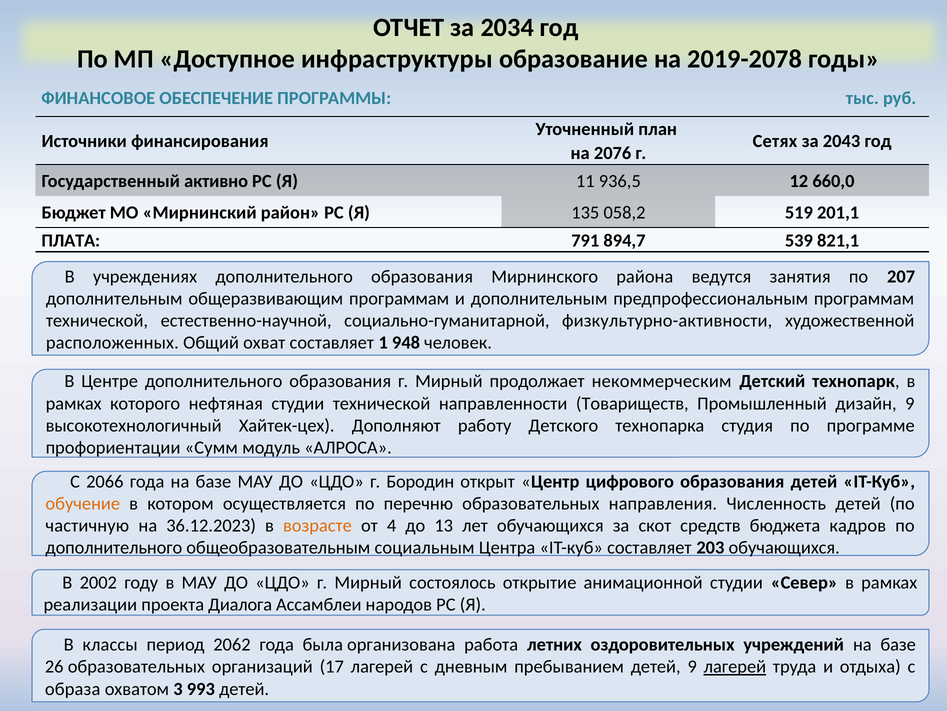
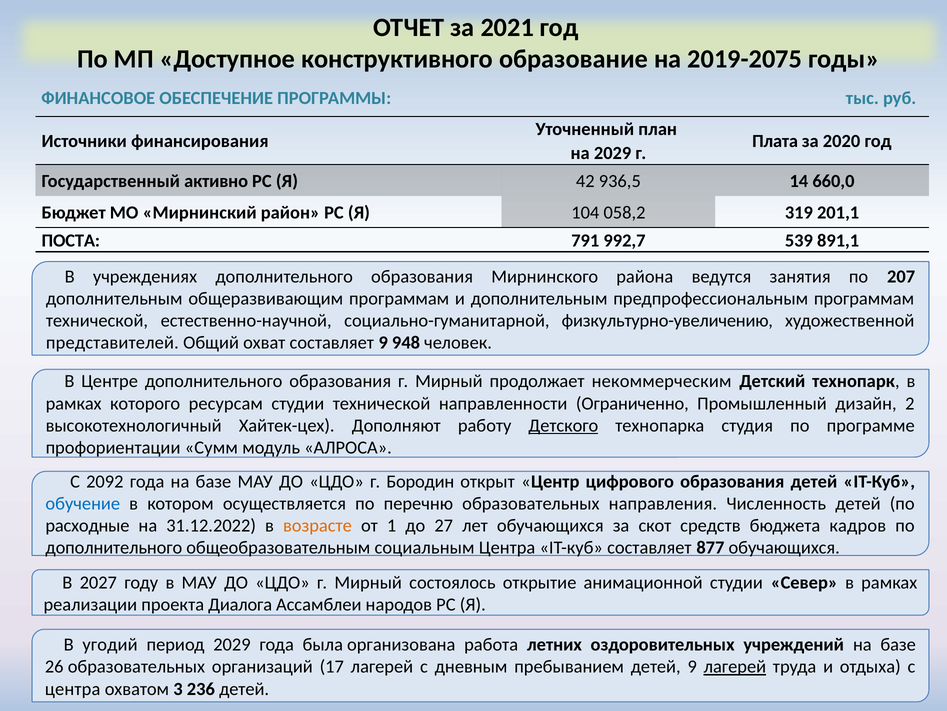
2034: 2034 -> 2021
инфраструктуры: инфраструктуры -> конструктивного
2019-2078: 2019-2078 -> 2019-2075
Сетях: Сетях -> Плата
2043: 2043 -> 2020
на 2076: 2076 -> 2029
11: 11 -> 42
12: 12 -> 14
135: 135 -> 104
519: 519 -> 319
ПЛАТА: ПЛАТА -> ПОСТА
894,7: 894,7 -> 992,7
821,1: 821,1 -> 891,1
физкультурно-активности: физкультурно-активности -> физкультурно-увеличению
расположенных: расположенных -> представителей
составляет 1: 1 -> 9
нефтяная: нефтяная -> ресурсам
Товариществ: Товариществ -> Ограниченно
дизайн 9: 9 -> 2
Детского underline: none -> present
2066: 2066 -> 2092
обучение colour: orange -> blue
частичную: частичную -> расходные
36.12.2023: 36.12.2023 -> 31.12.2022
4: 4 -> 1
13: 13 -> 27
203: 203 -> 877
2002: 2002 -> 2027
классы: классы -> угодий
период 2062: 2062 -> 2029
образа at (73, 688): образа -> центра
993: 993 -> 236
